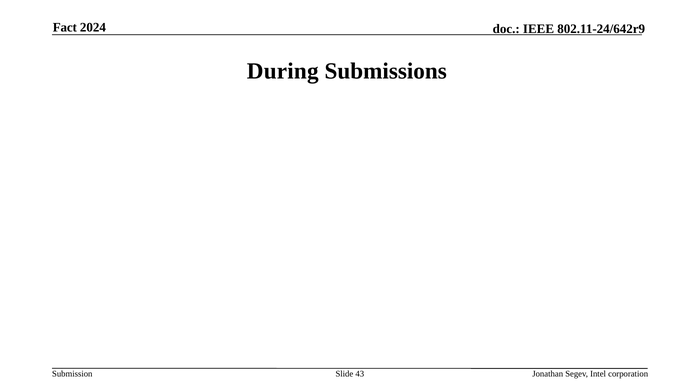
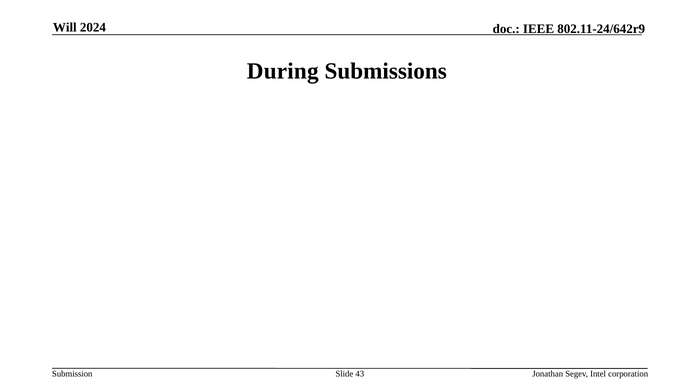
Fact: Fact -> Will
